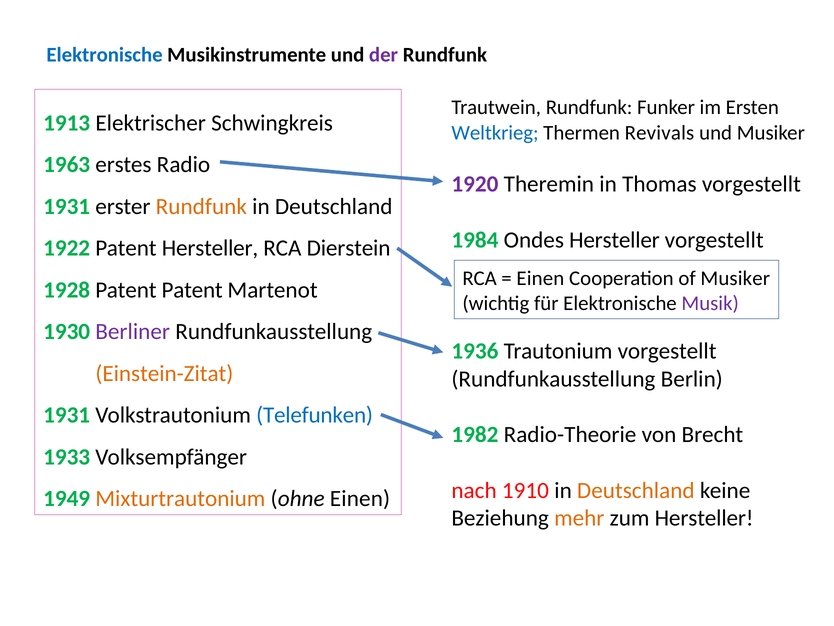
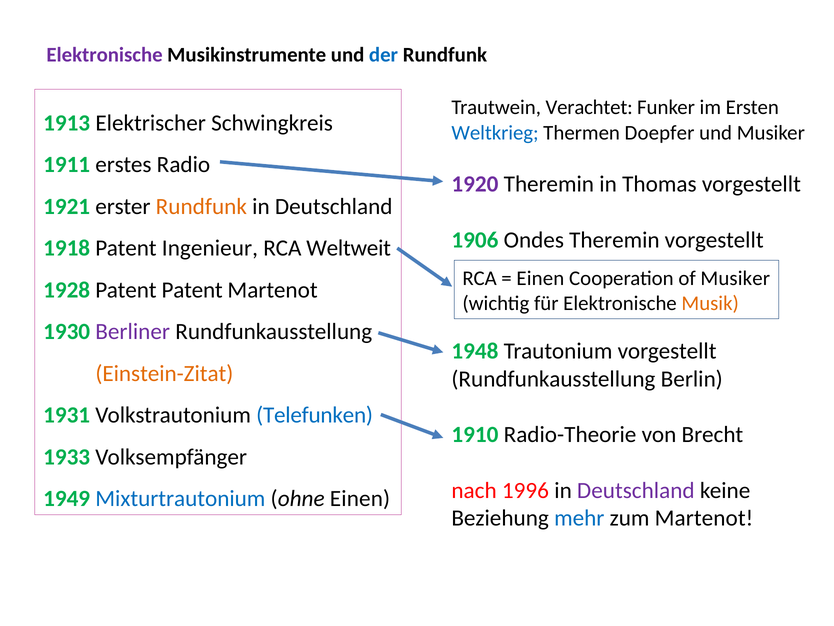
Elektronische at (105, 55) colour: blue -> purple
der colour: purple -> blue
Trautwein Rundfunk: Rundfunk -> Verachtet
Revivals: Revivals -> Doepfer
1963: 1963 -> 1911
1931 at (67, 206): 1931 -> 1921
1984: 1984 -> 1906
Ondes Hersteller: Hersteller -> Theremin
1922: 1922 -> 1918
Patent Hersteller: Hersteller -> Ingenieur
Dierstein: Dierstein -> Weltweit
Musik colour: purple -> orange
1936: 1936 -> 1948
1982: 1982 -> 1910
1910: 1910 -> 1996
Deutschland at (636, 490) colour: orange -> purple
Mixturtrautonium colour: orange -> blue
mehr colour: orange -> blue
zum Hersteller: Hersteller -> Martenot
